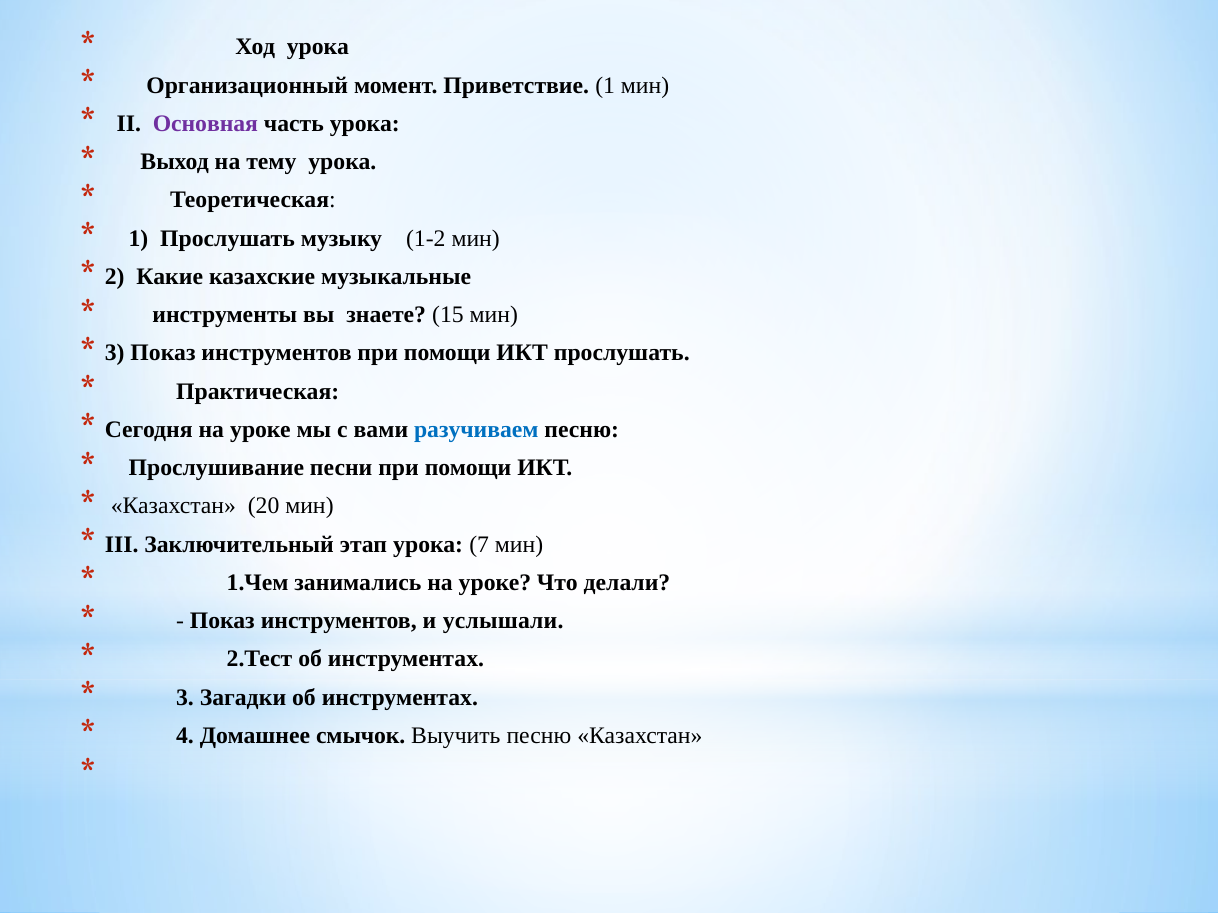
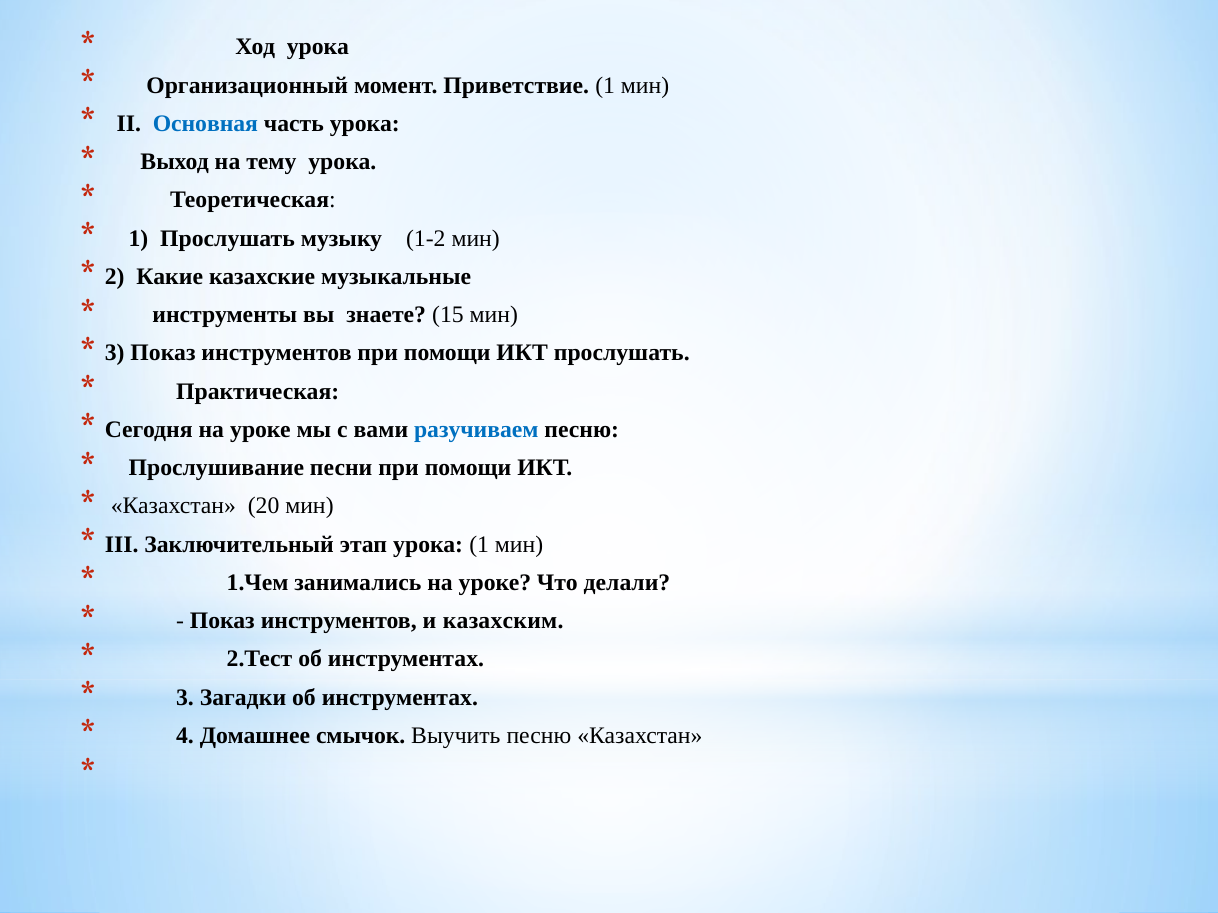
Основная colour: purple -> blue
урока 7: 7 -> 1
услышали: услышали -> казахским
